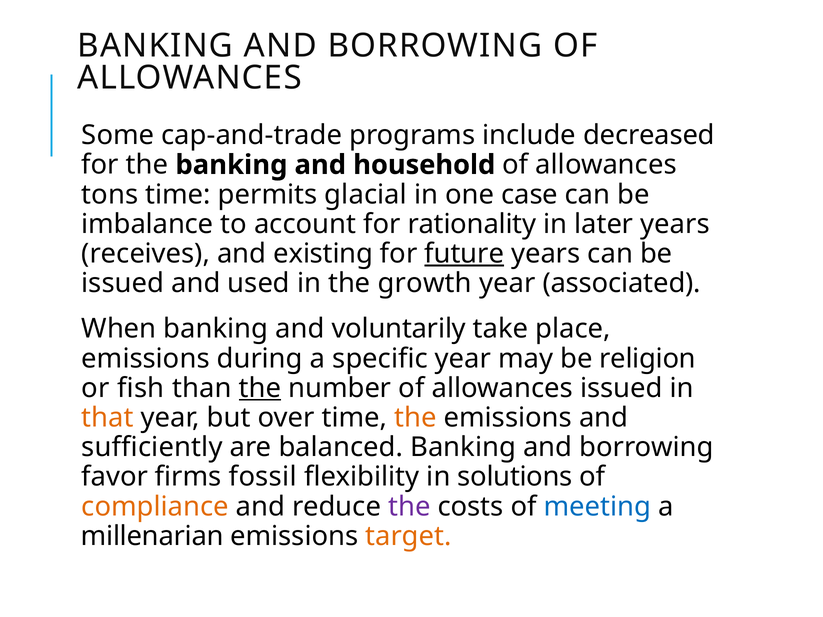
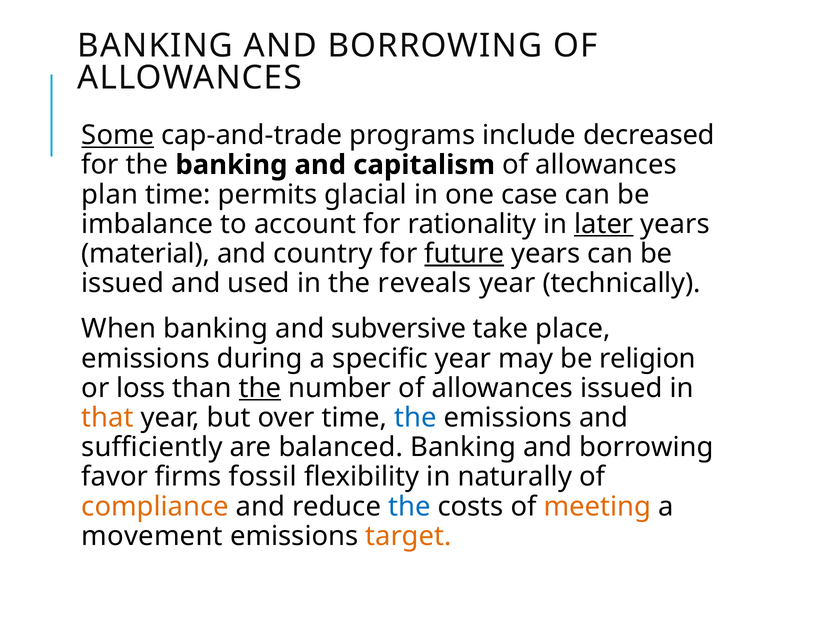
Some underline: none -> present
household: household -> capitalism
tons: tons -> plan
later underline: none -> present
receives: receives -> material
existing: existing -> country
growth: growth -> reveals
associated: associated -> technically
voluntarily: voluntarily -> subversive
fish: fish -> loss
the at (415, 418) colour: orange -> blue
solutions: solutions -> naturally
the at (409, 507) colour: purple -> blue
meeting colour: blue -> orange
millenarian: millenarian -> movement
